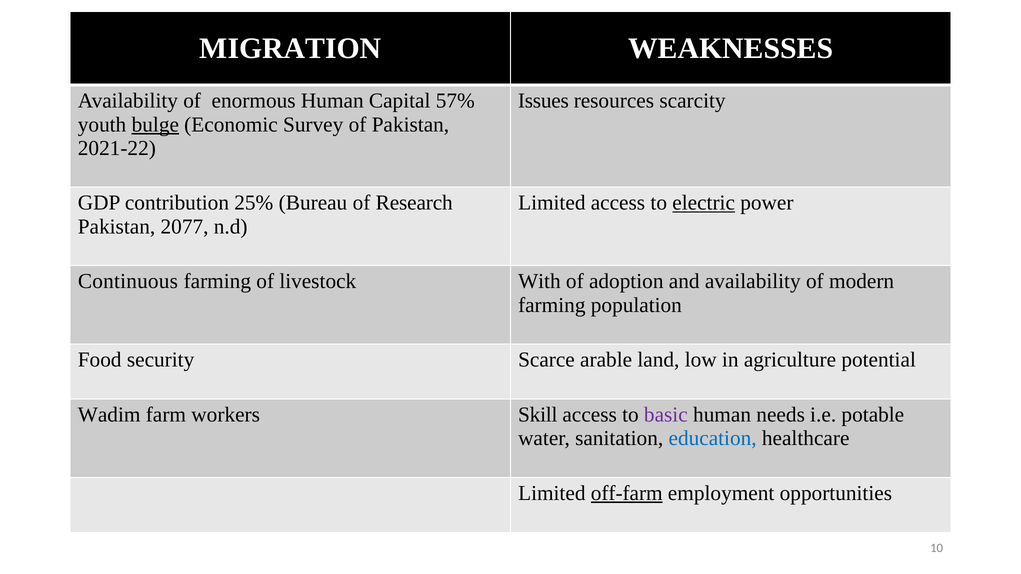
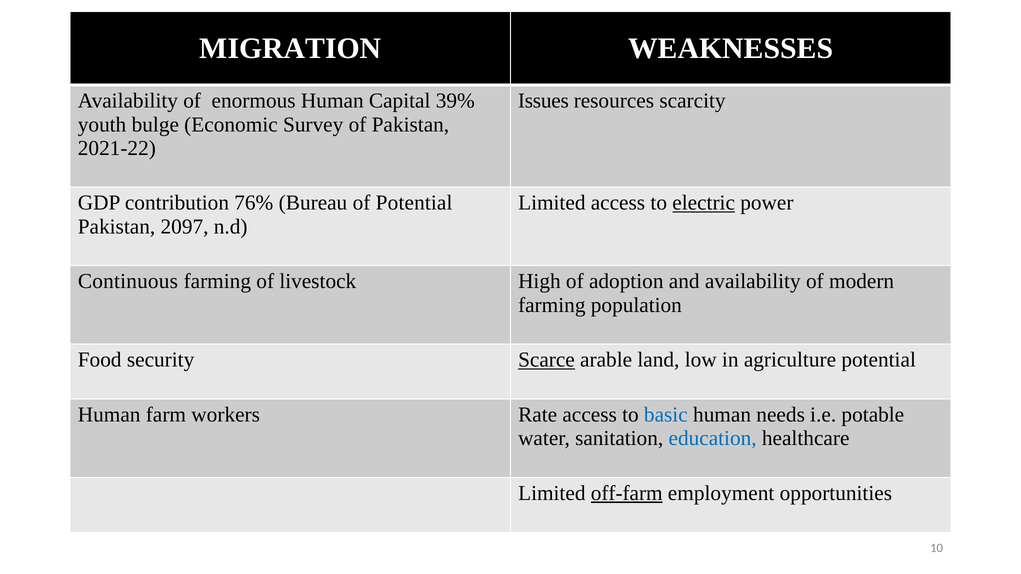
57%: 57% -> 39%
bulge underline: present -> none
25%: 25% -> 76%
of Research: Research -> Potential
2077: 2077 -> 2097
With: With -> High
Scarce underline: none -> present
Wadim at (109, 415): Wadim -> Human
Skill: Skill -> Rate
basic colour: purple -> blue
